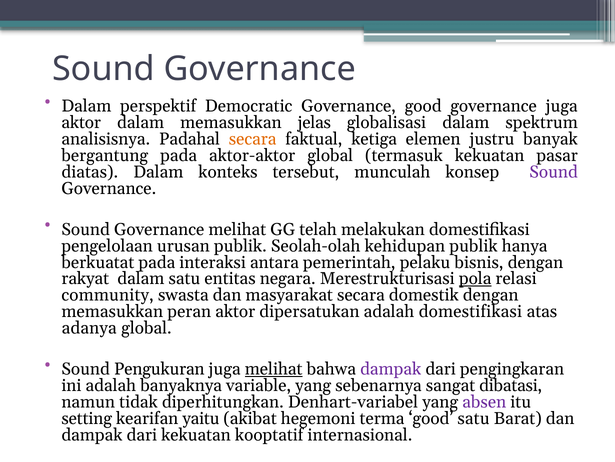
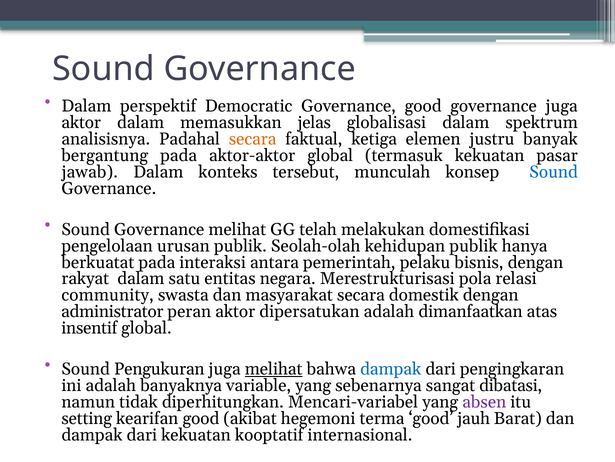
diatas: diatas -> jawab
Sound at (554, 172) colour: purple -> blue
pola underline: present -> none
memasukkan at (112, 311): memasukkan -> administrator
adalah domestifikasi: domestifikasi -> dimanfaatkan
adanya: adanya -> insentif
dampak at (391, 369) colour: purple -> blue
Denhart-variabel: Denhart-variabel -> Mencari-variabel
kearifan yaitu: yaitu -> good
good satu: satu -> jauh
